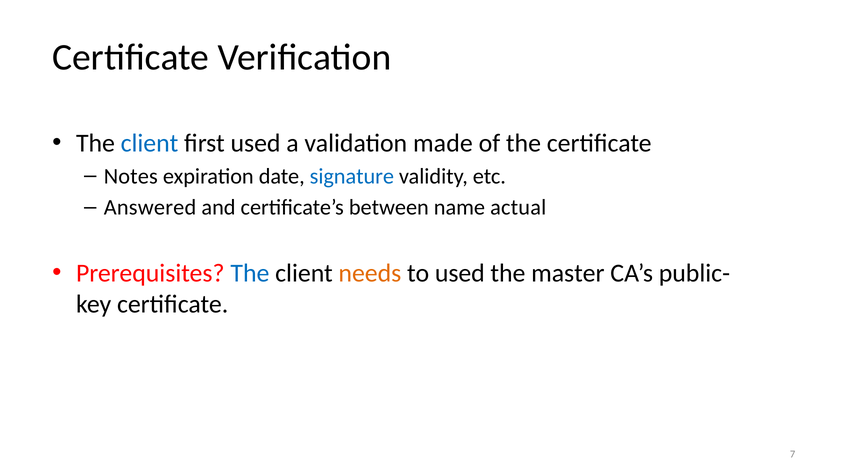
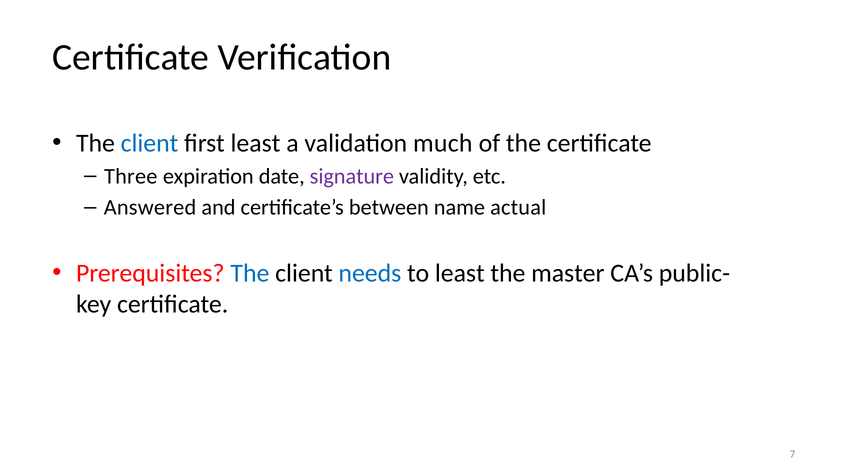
first used: used -> least
made: made -> much
Notes: Notes -> Three
signature colour: blue -> purple
needs colour: orange -> blue
to used: used -> least
